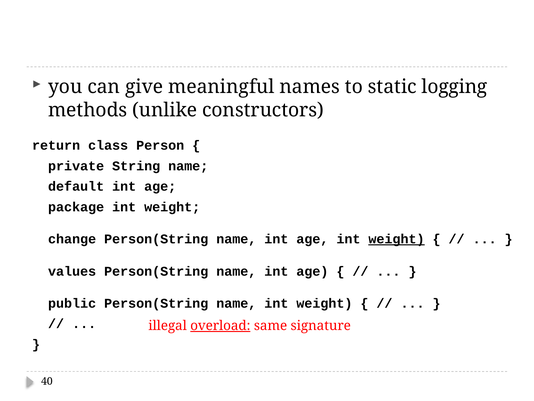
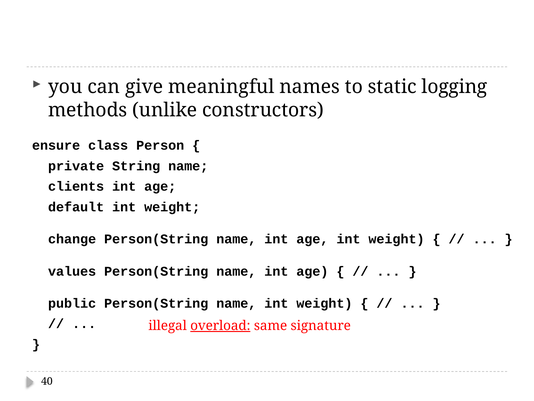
return: return -> ensure
default: default -> clients
package: package -> default
weight at (396, 239) underline: present -> none
